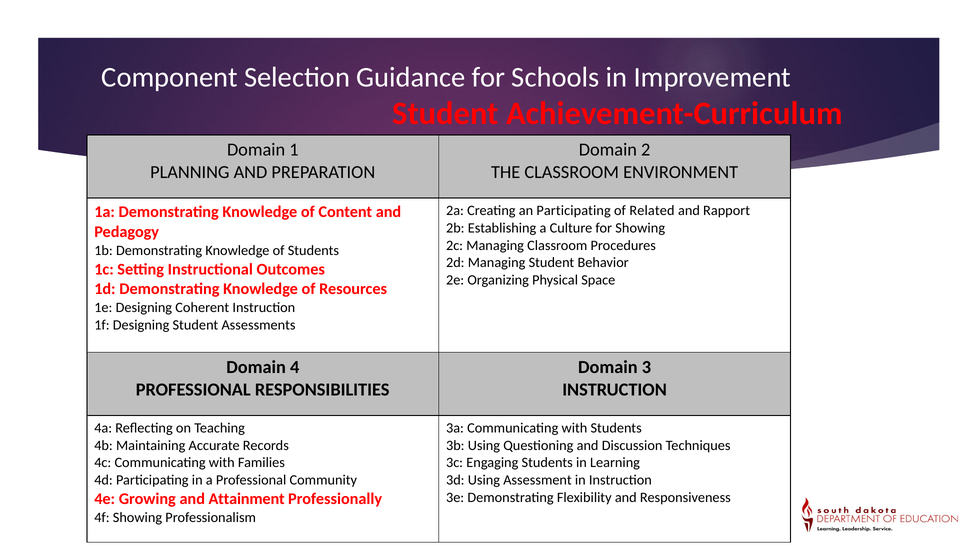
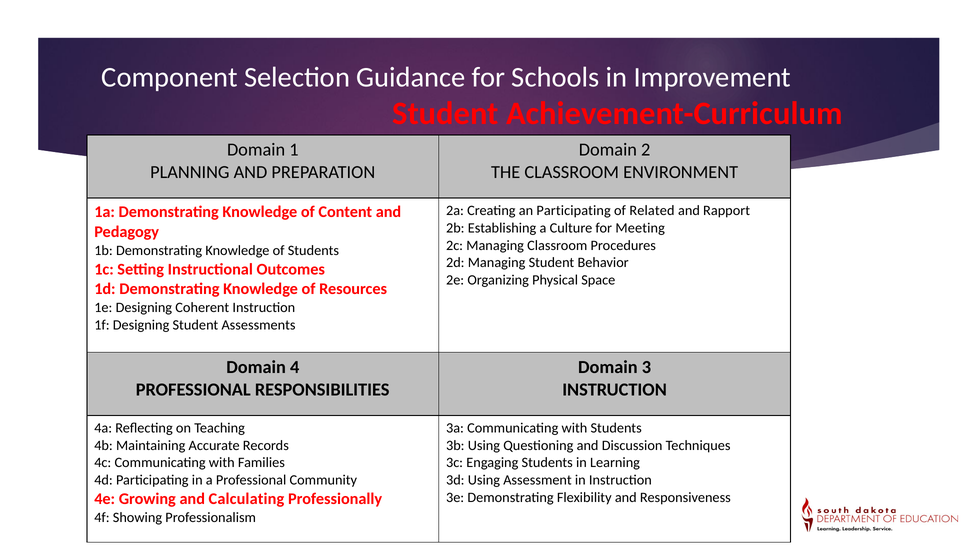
for Showing: Showing -> Meeting
Attainment: Attainment -> Calculating
